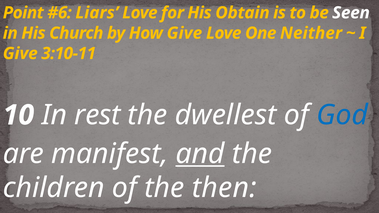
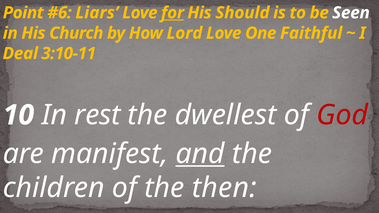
for underline: none -> present
Obtain: Obtain -> Should
How Give: Give -> Lord
Neither: Neither -> Faithful
Give at (20, 54): Give -> Deal
God colour: blue -> red
